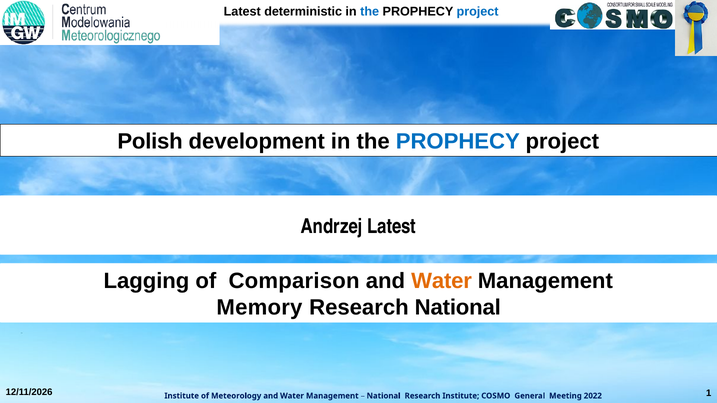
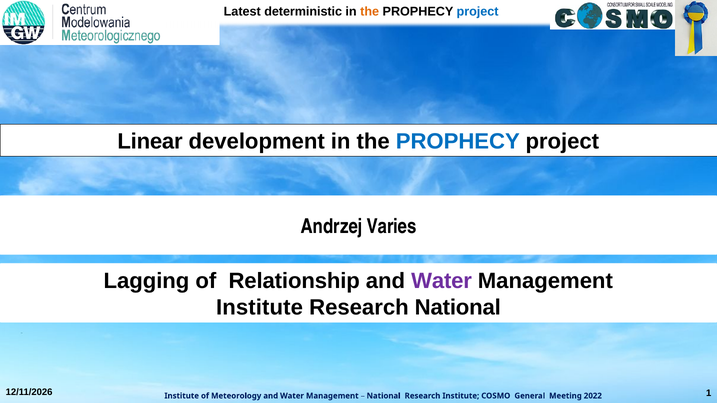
the at (370, 12) colour: blue -> orange
Polish: Polish -> Linear
Andrzej Latest: Latest -> Varies
Comparison: Comparison -> Relationship
Water at (442, 281) colour: orange -> purple
Memory at (259, 308): Memory -> Institute
